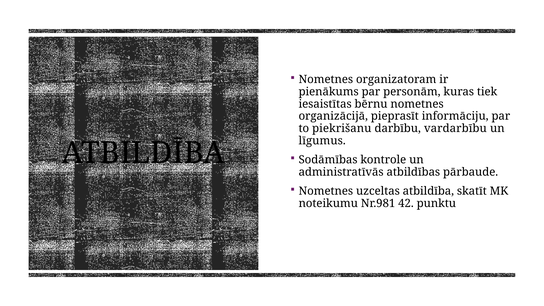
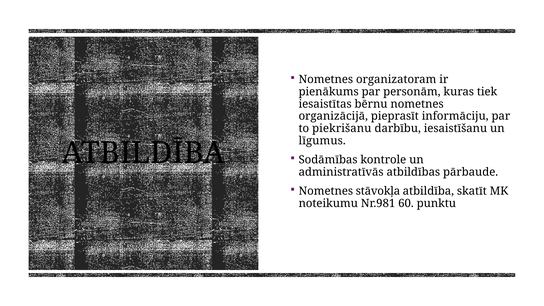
vardarbību: vardarbību -> iesaistīšanu
uzceltas: uzceltas -> stāvokļa
42: 42 -> 60
